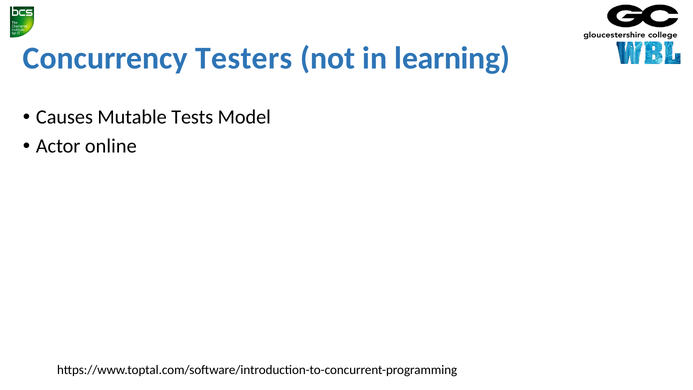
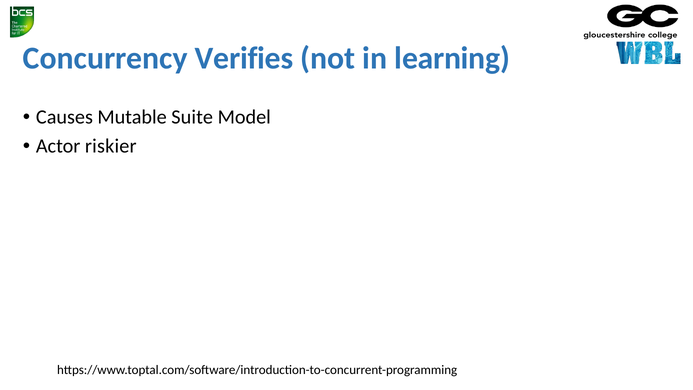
Testers: Testers -> Verifies
Tests: Tests -> Suite
online: online -> riskier
